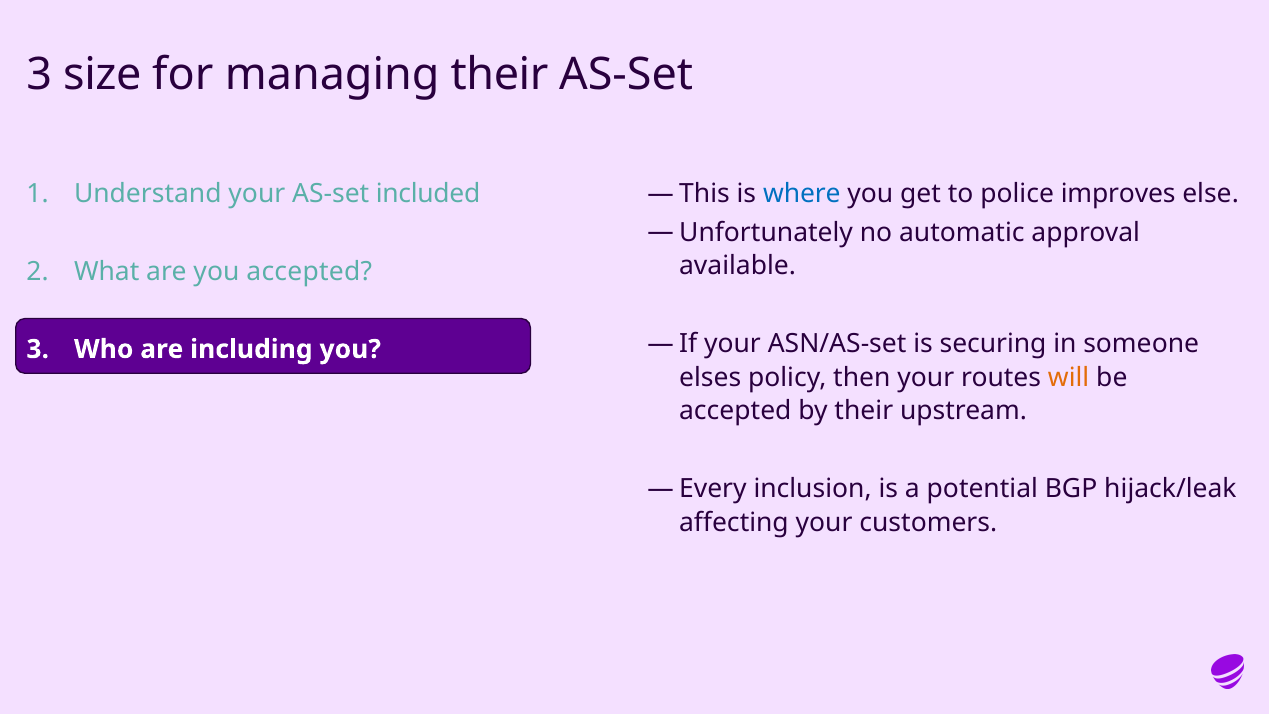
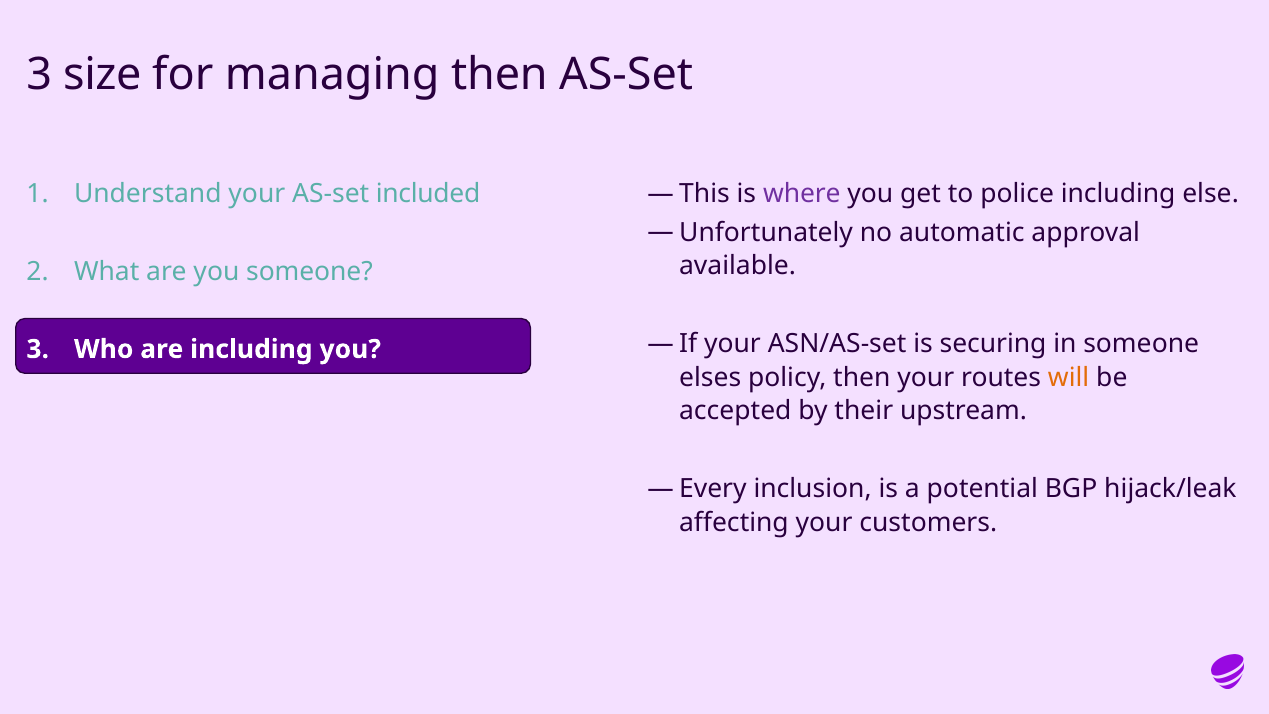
managing their: their -> then
where colour: blue -> purple
police improves: improves -> including
you accepted: accepted -> someone
